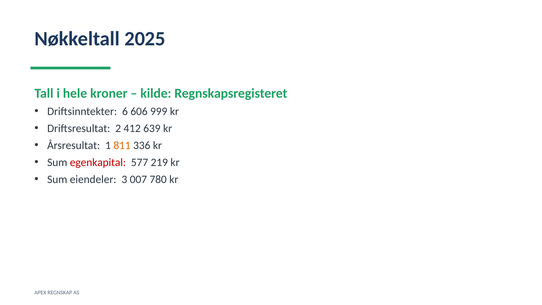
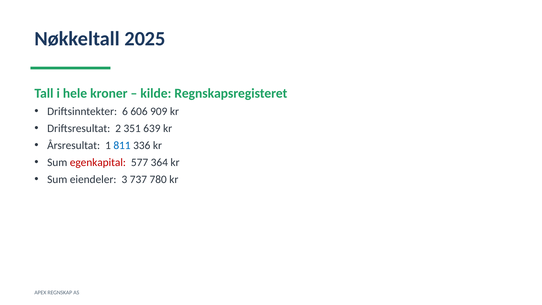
999: 999 -> 909
412: 412 -> 351
811 colour: orange -> blue
219: 219 -> 364
007: 007 -> 737
